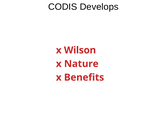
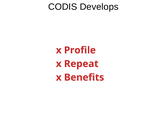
Wilson: Wilson -> Profile
Nature: Nature -> Repeat
